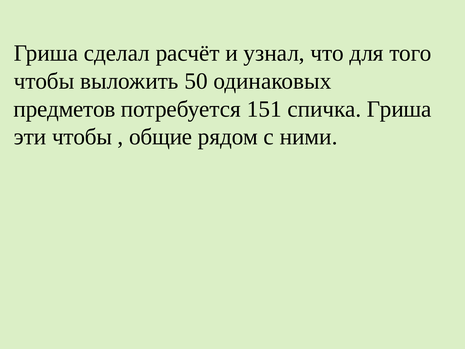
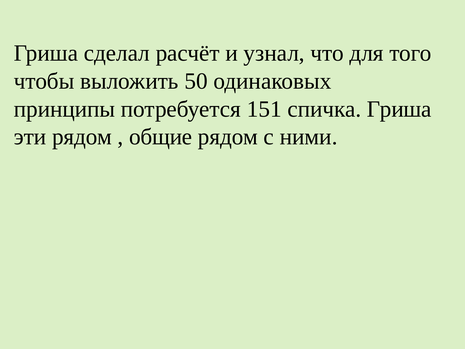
предметов: предметов -> принципы
эти чтобы: чтобы -> рядом
